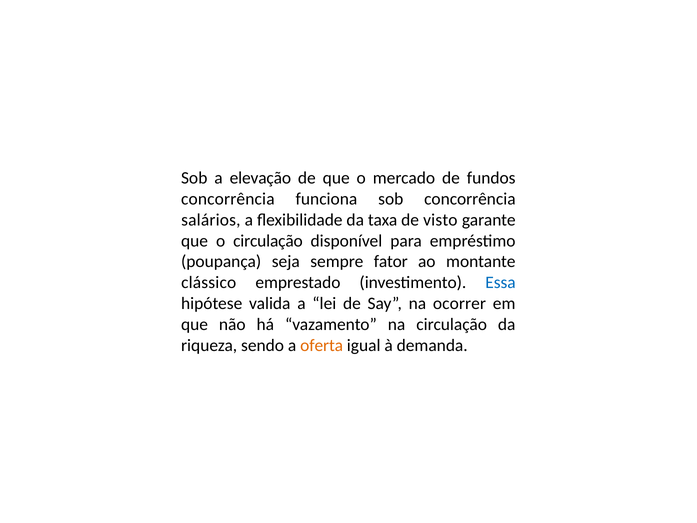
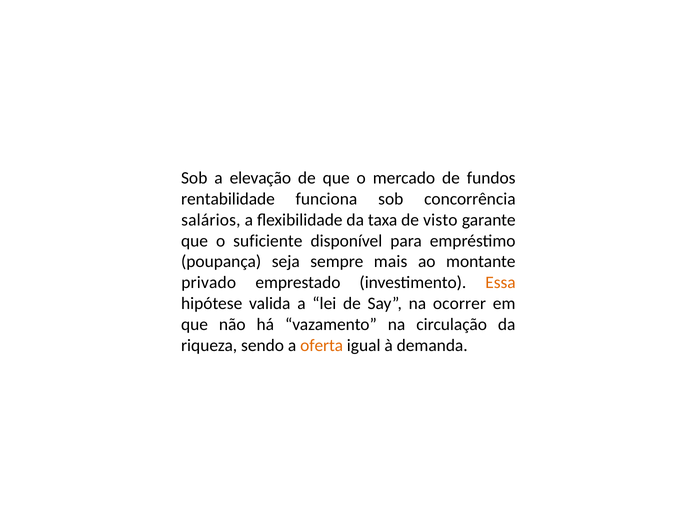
concorrência at (228, 199): concorrência -> rentabilidade
o circulação: circulação -> suficiente
fator: fator -> mais
clássico: clássico -> privado
Essa colour: blue -> orange
